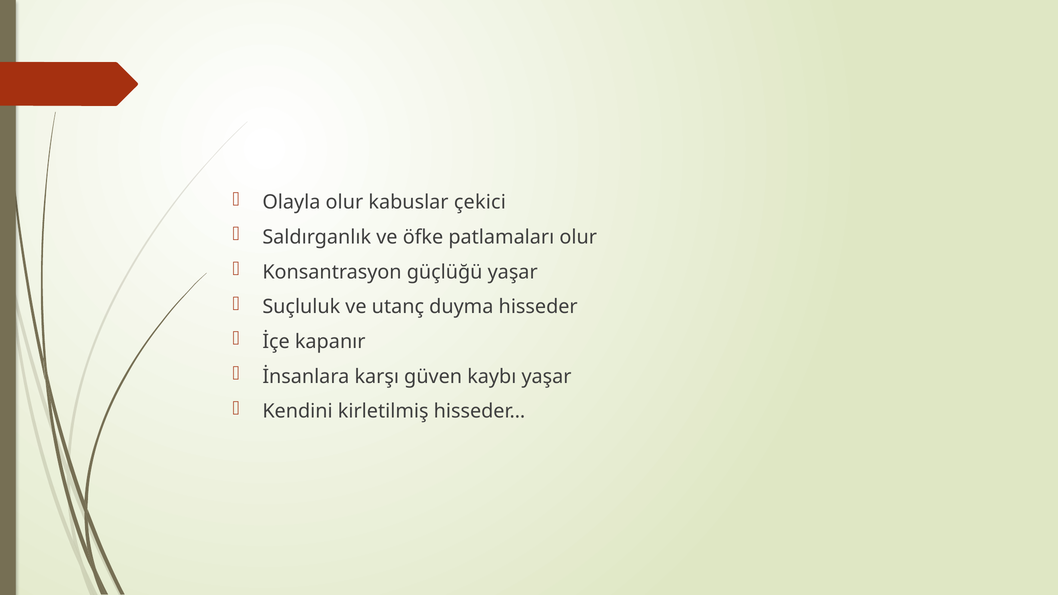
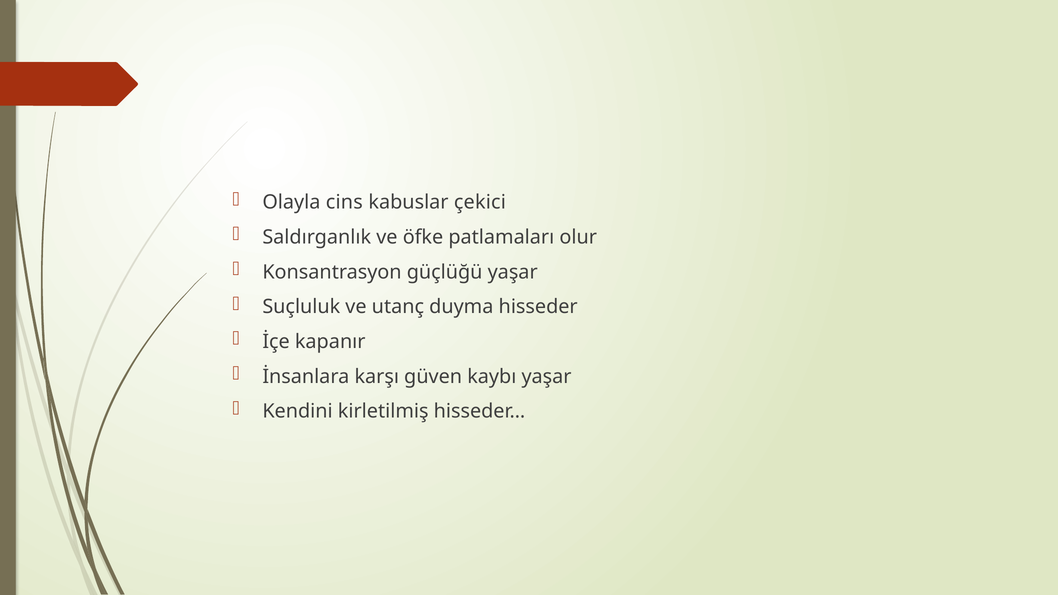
Olayla olur: olur -> cins
